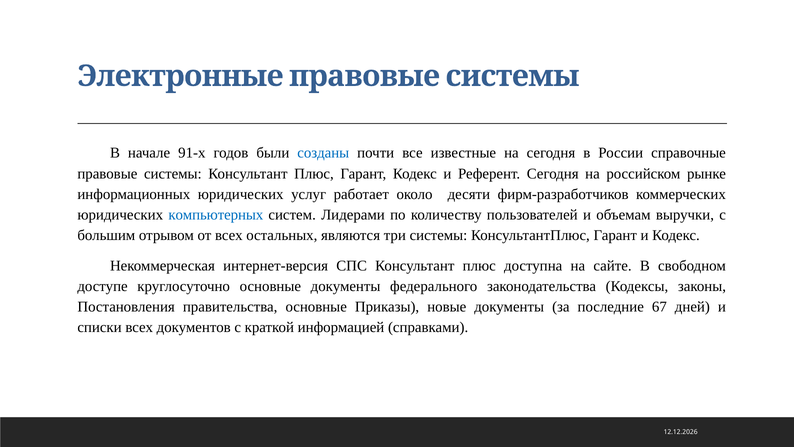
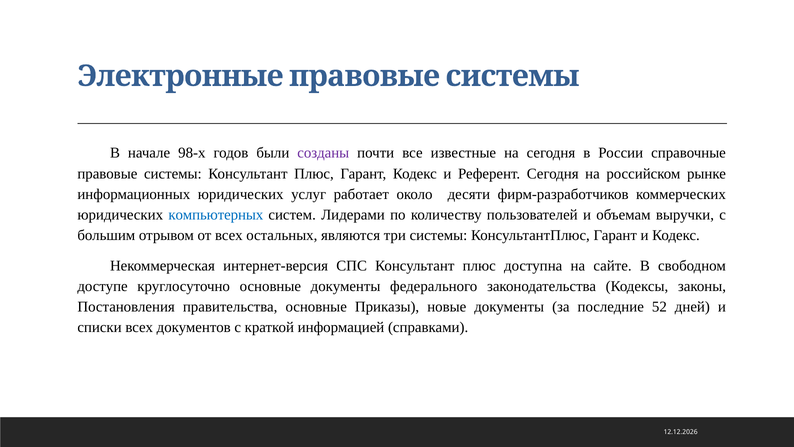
91-х: 91-х -> 98-х
созданы colour: blue -> purple
67: 67 -> 52
